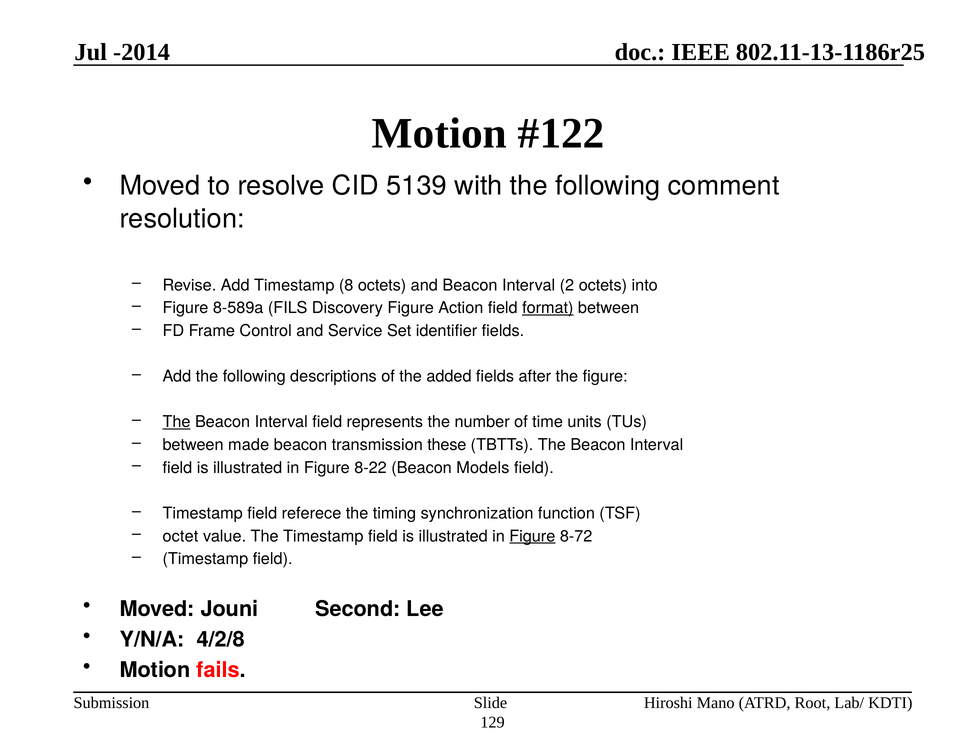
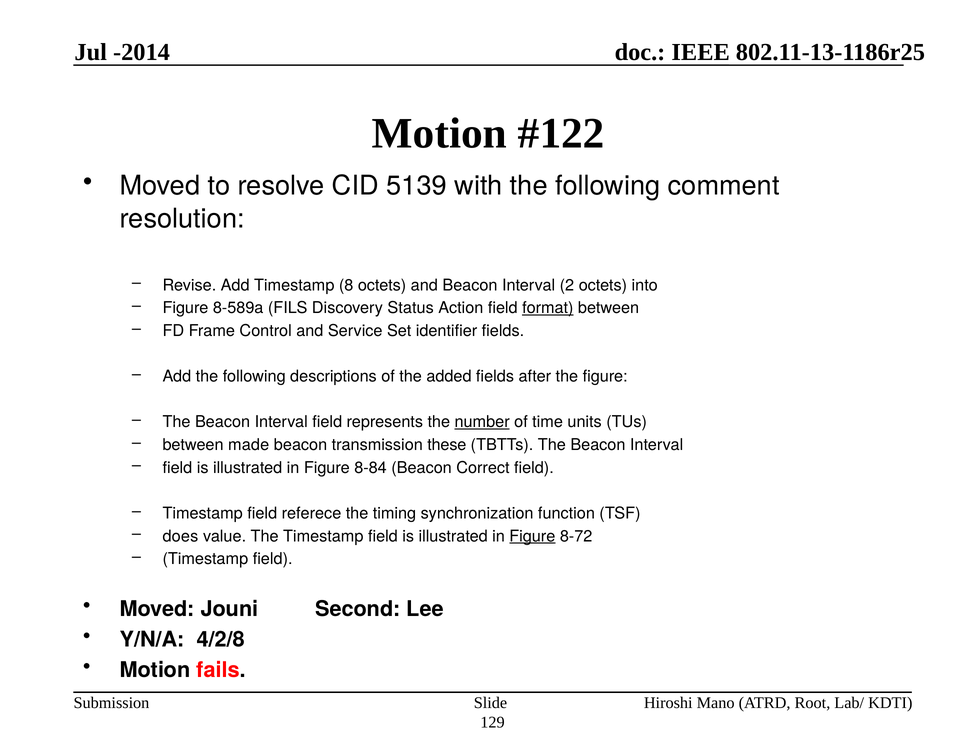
Discovery Figure: Figure -> Status
The at (176, 422) underline: present -> none
number underline: none -> present
8-22: 8-22 -> 8-84
Models: Models -> Correct
octet: octet -> does
